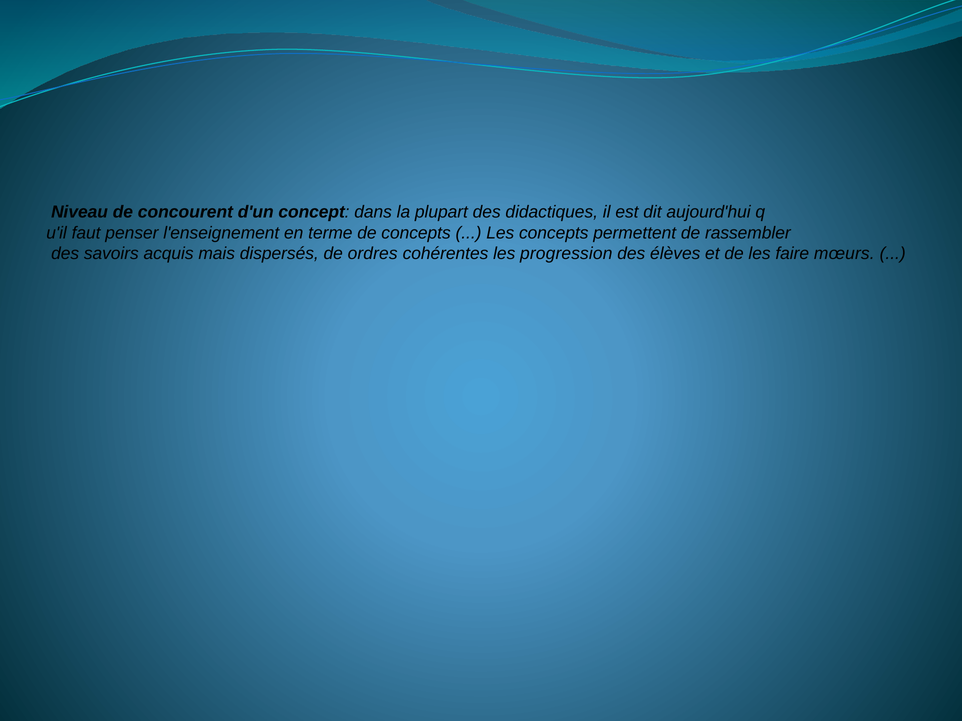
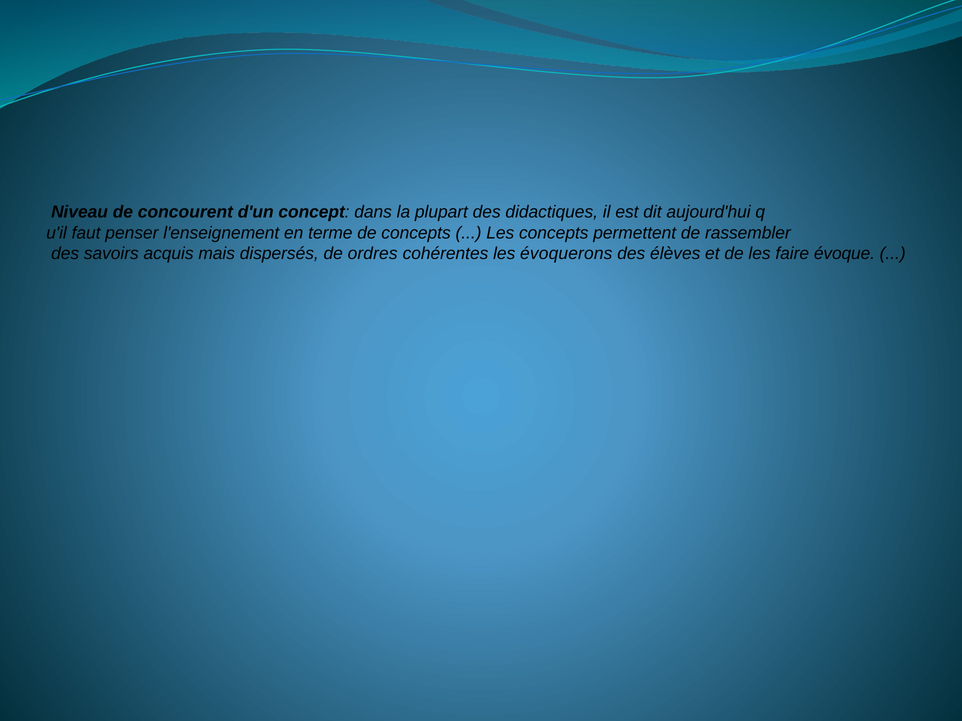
progression: progression -> évoquerons
mœurs: mœurs -> évoque
